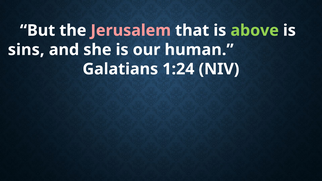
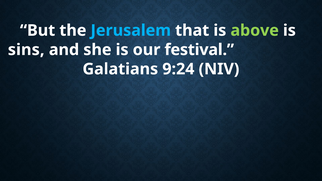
Jerusalem colour: pink -> light blue
human: human -> festival
1:24: 1:24 -> 9:24
